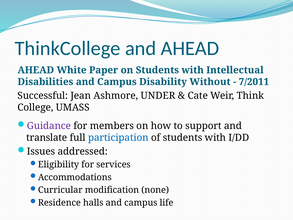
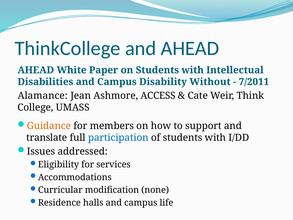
Successful: Successful -> Alamance
UNDER: UNDER -> ACCESS
Guidance colour: purple -> orange
